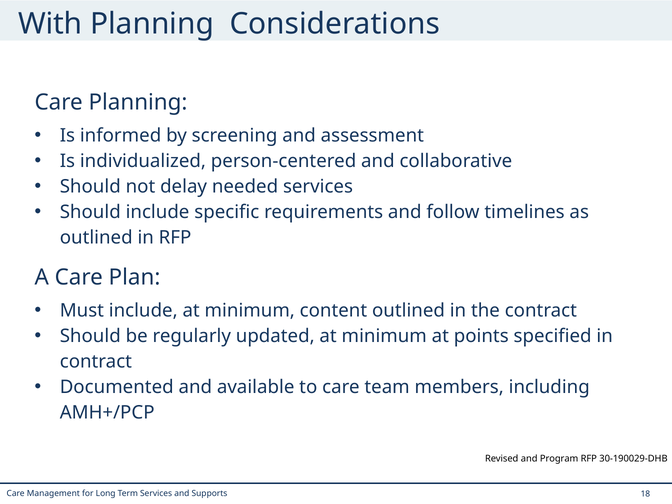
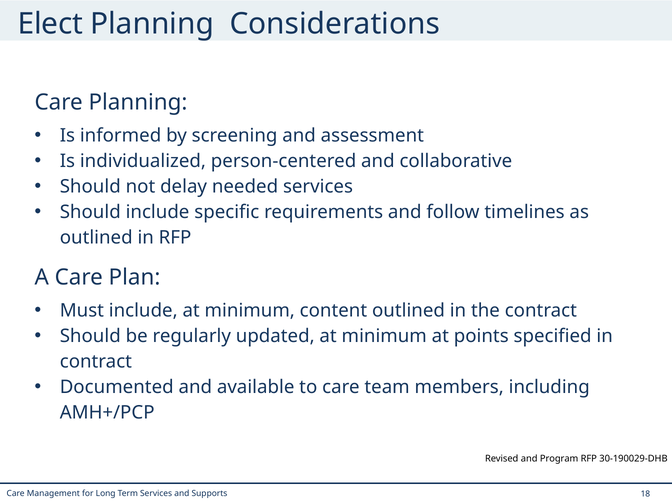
With: With -> Elect
